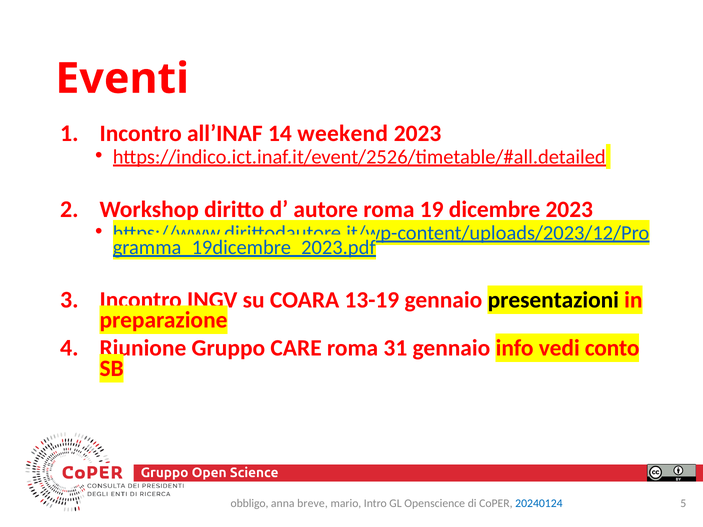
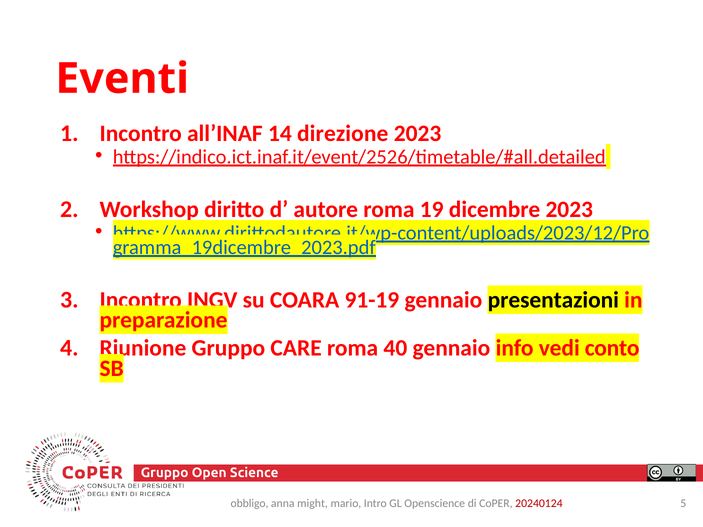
weekend: weekend -> direzione
13-19: 13-19 -> 91-19
31: 31 -> 40
breve: breve -> might
20240124 colour: blue -> red
